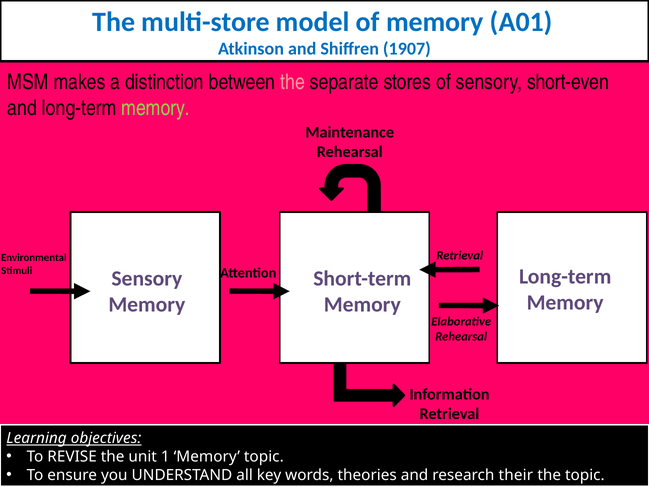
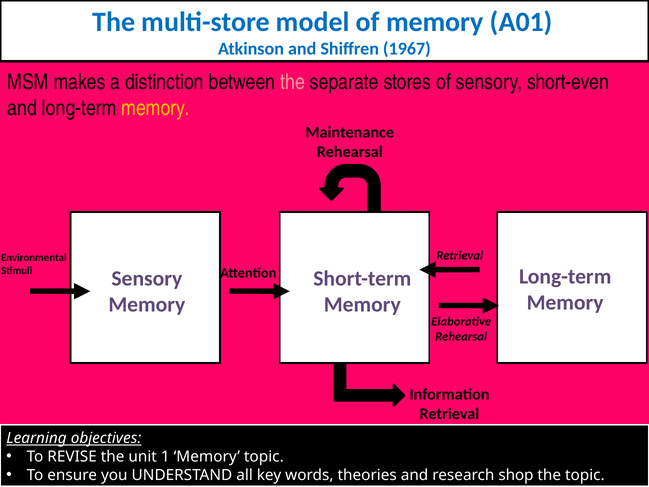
1907: 1907 -> 1967
memory at (156, 108) colour: light green -> yellow
their: their -> shop
